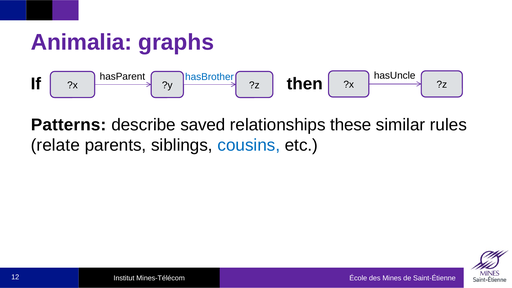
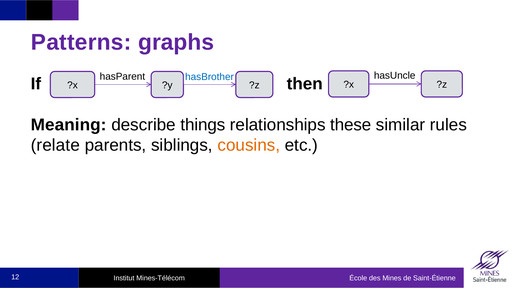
Animalia: Animalia -> Patterns
Patterns: Patterns -> Meaning
saved: saved -> things
cousins colour: blue -> orange
